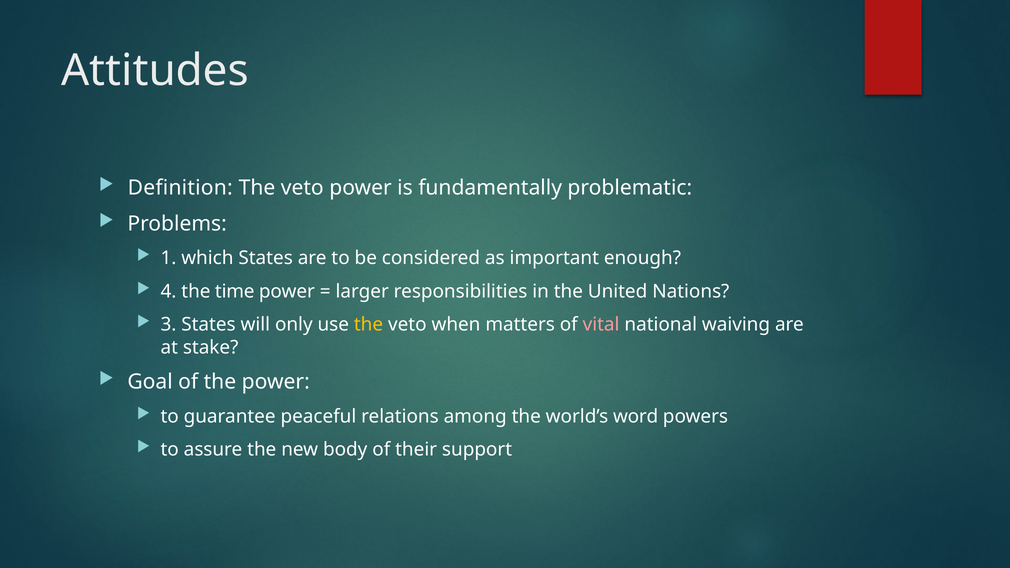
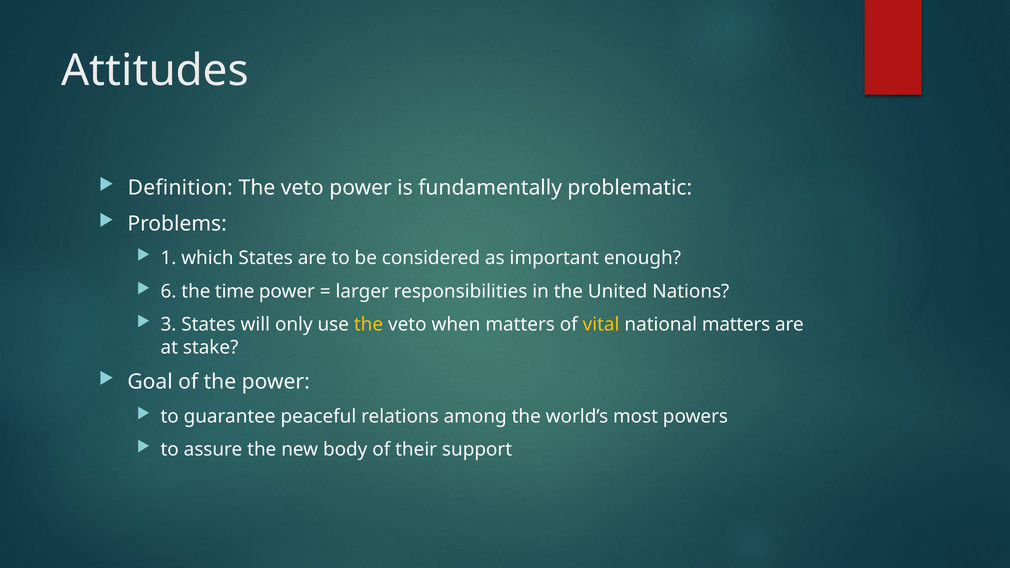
4: 4 -> 6
vital colour: pink -> yellow
national waiving: waiving -> matters
word: word -> most
